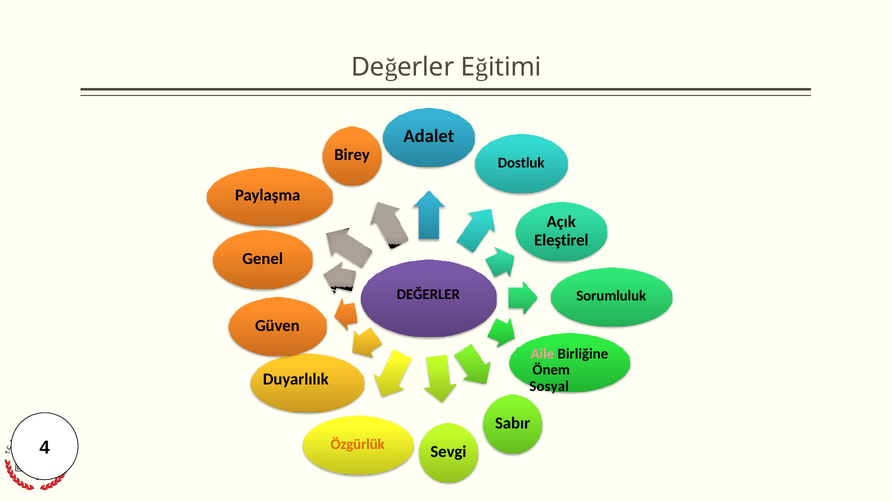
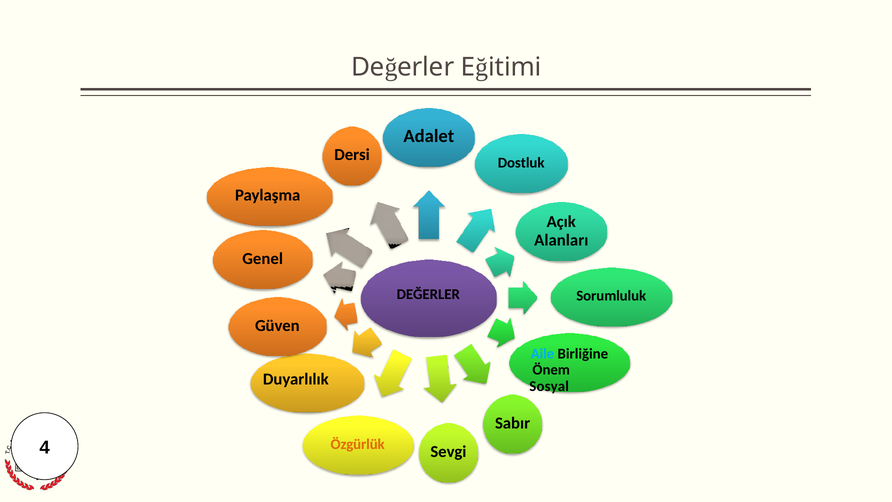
Birey: Birey -> Dersi
Eleştirel: Eleştirel -> Alanları
Aile colour: pink -> light blue
